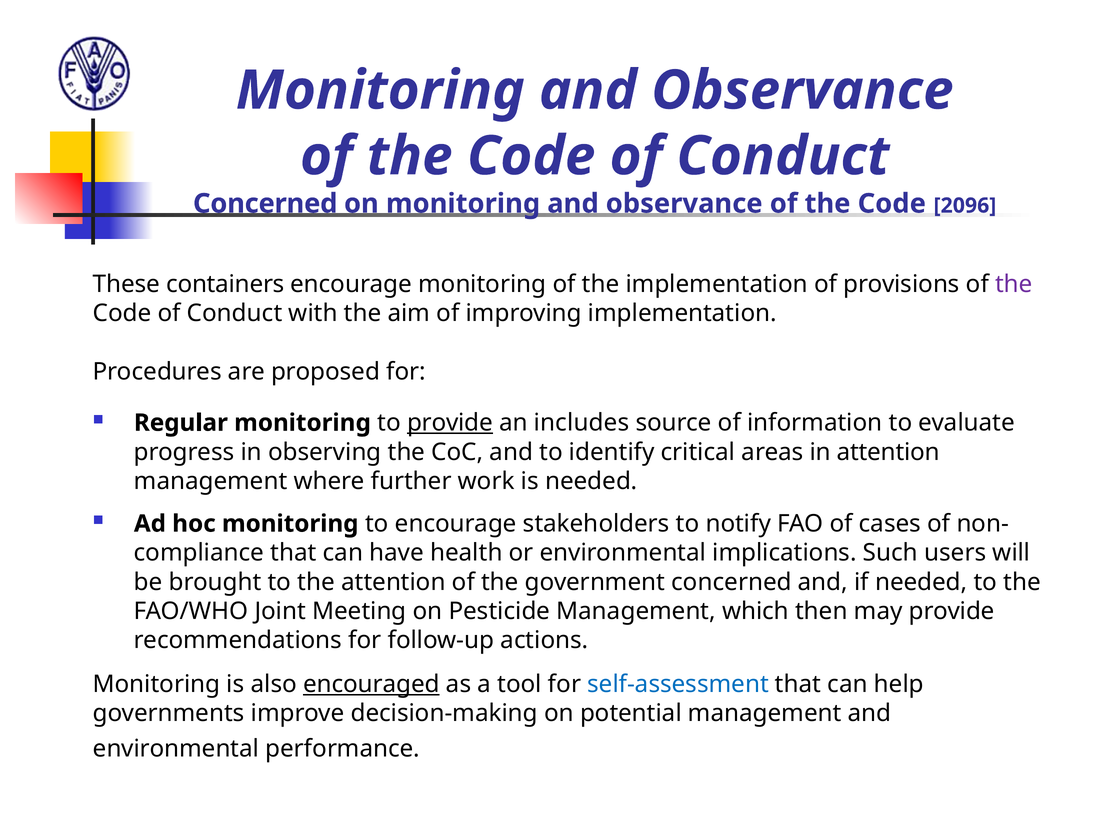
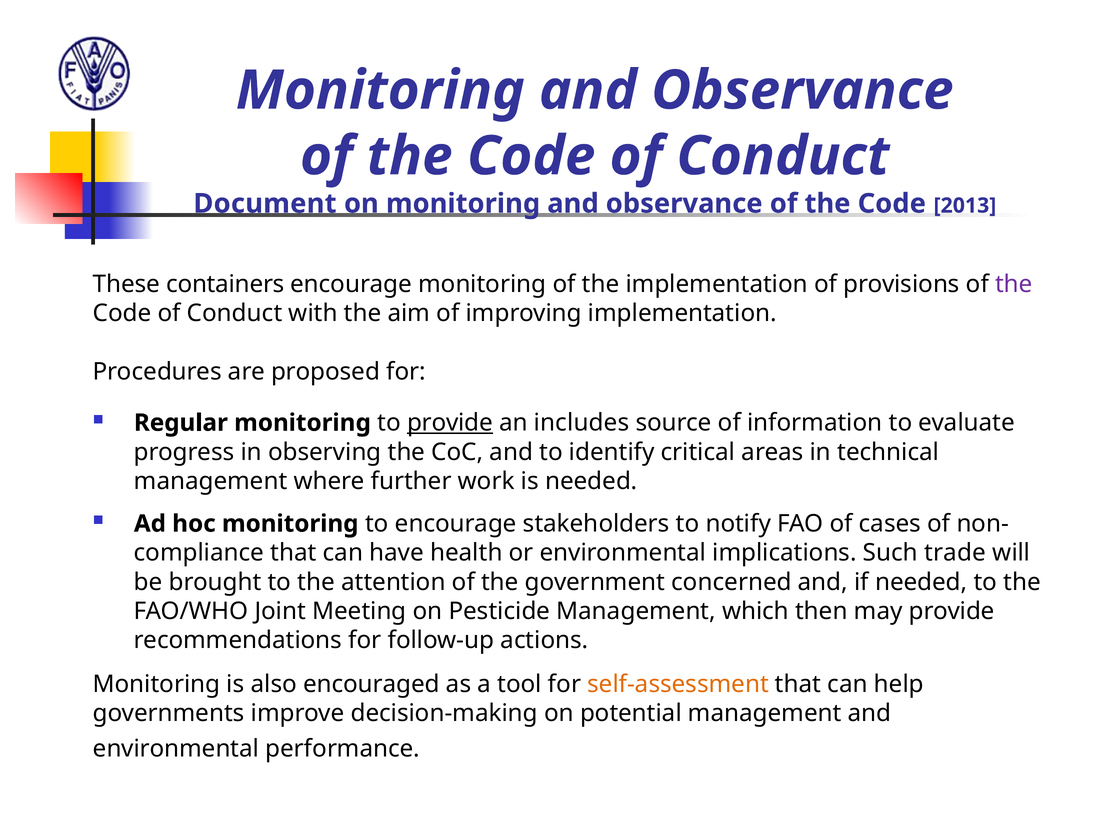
Concerned at (265, 204): Concerned -> Document
2096: 2096 -> 2013
in attention: attention -> technical
users: users -> trade
encouraged underline: present -> none
self-assessment colour: blue -> orange
